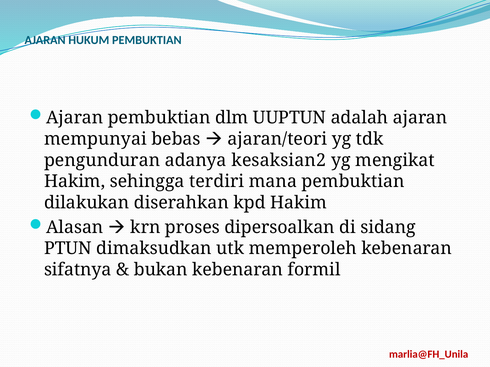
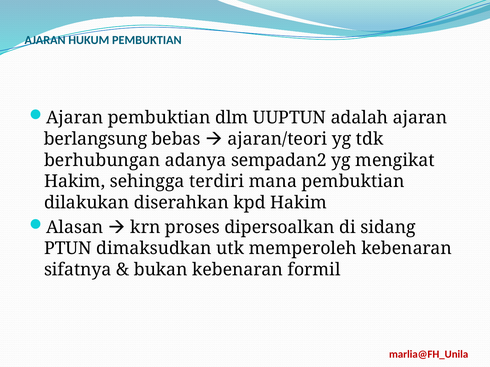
mempunyai: mempunyai -> berlangsung
pengunduran: pengunduran -> berhubungan
kesaksian2: kesaksian2 -> sempadan2
